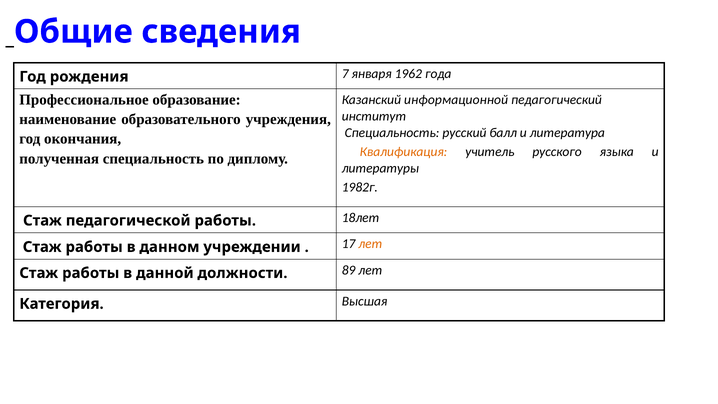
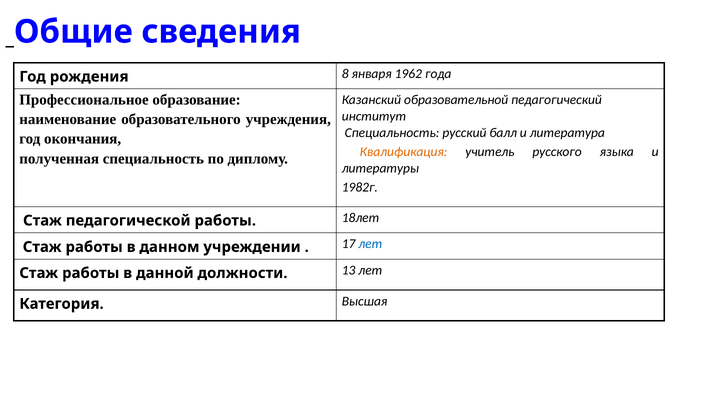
7: 7 -> 8
информационной: информационной -> образовательной
лет at (370, 244) colour: orange -> blue
89: 89 -> 13
